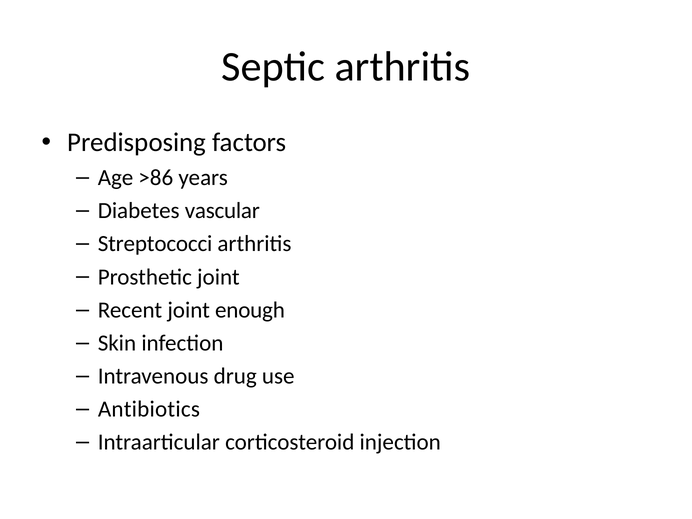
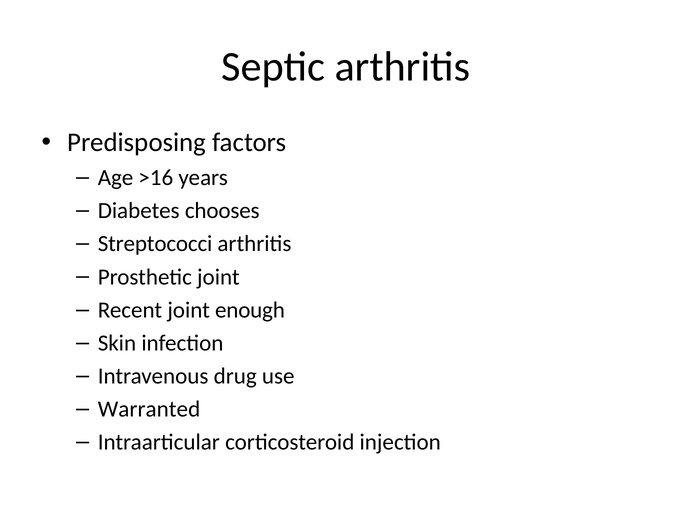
>86: >86 -> >16
vascular: vascular -> chooses
Antibiotics: Antibiotics -> Warranted
